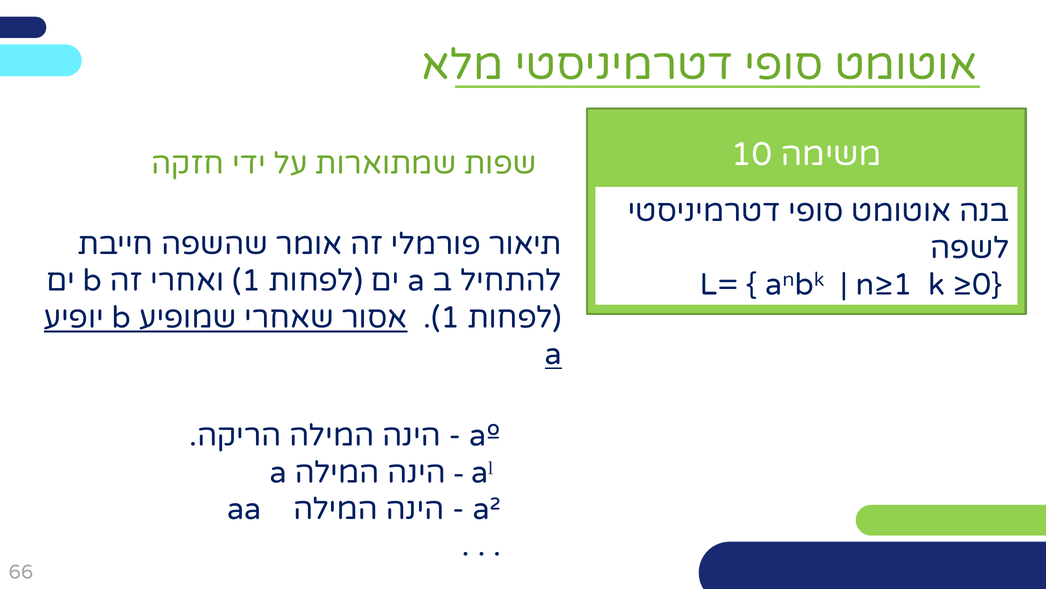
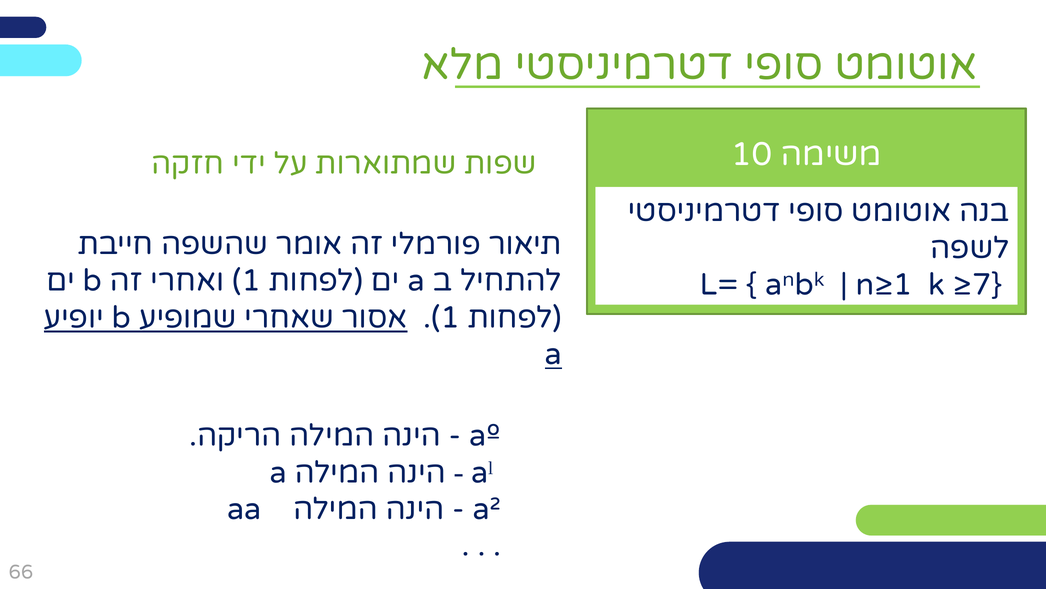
≥0: ≥0 -> ≥7
